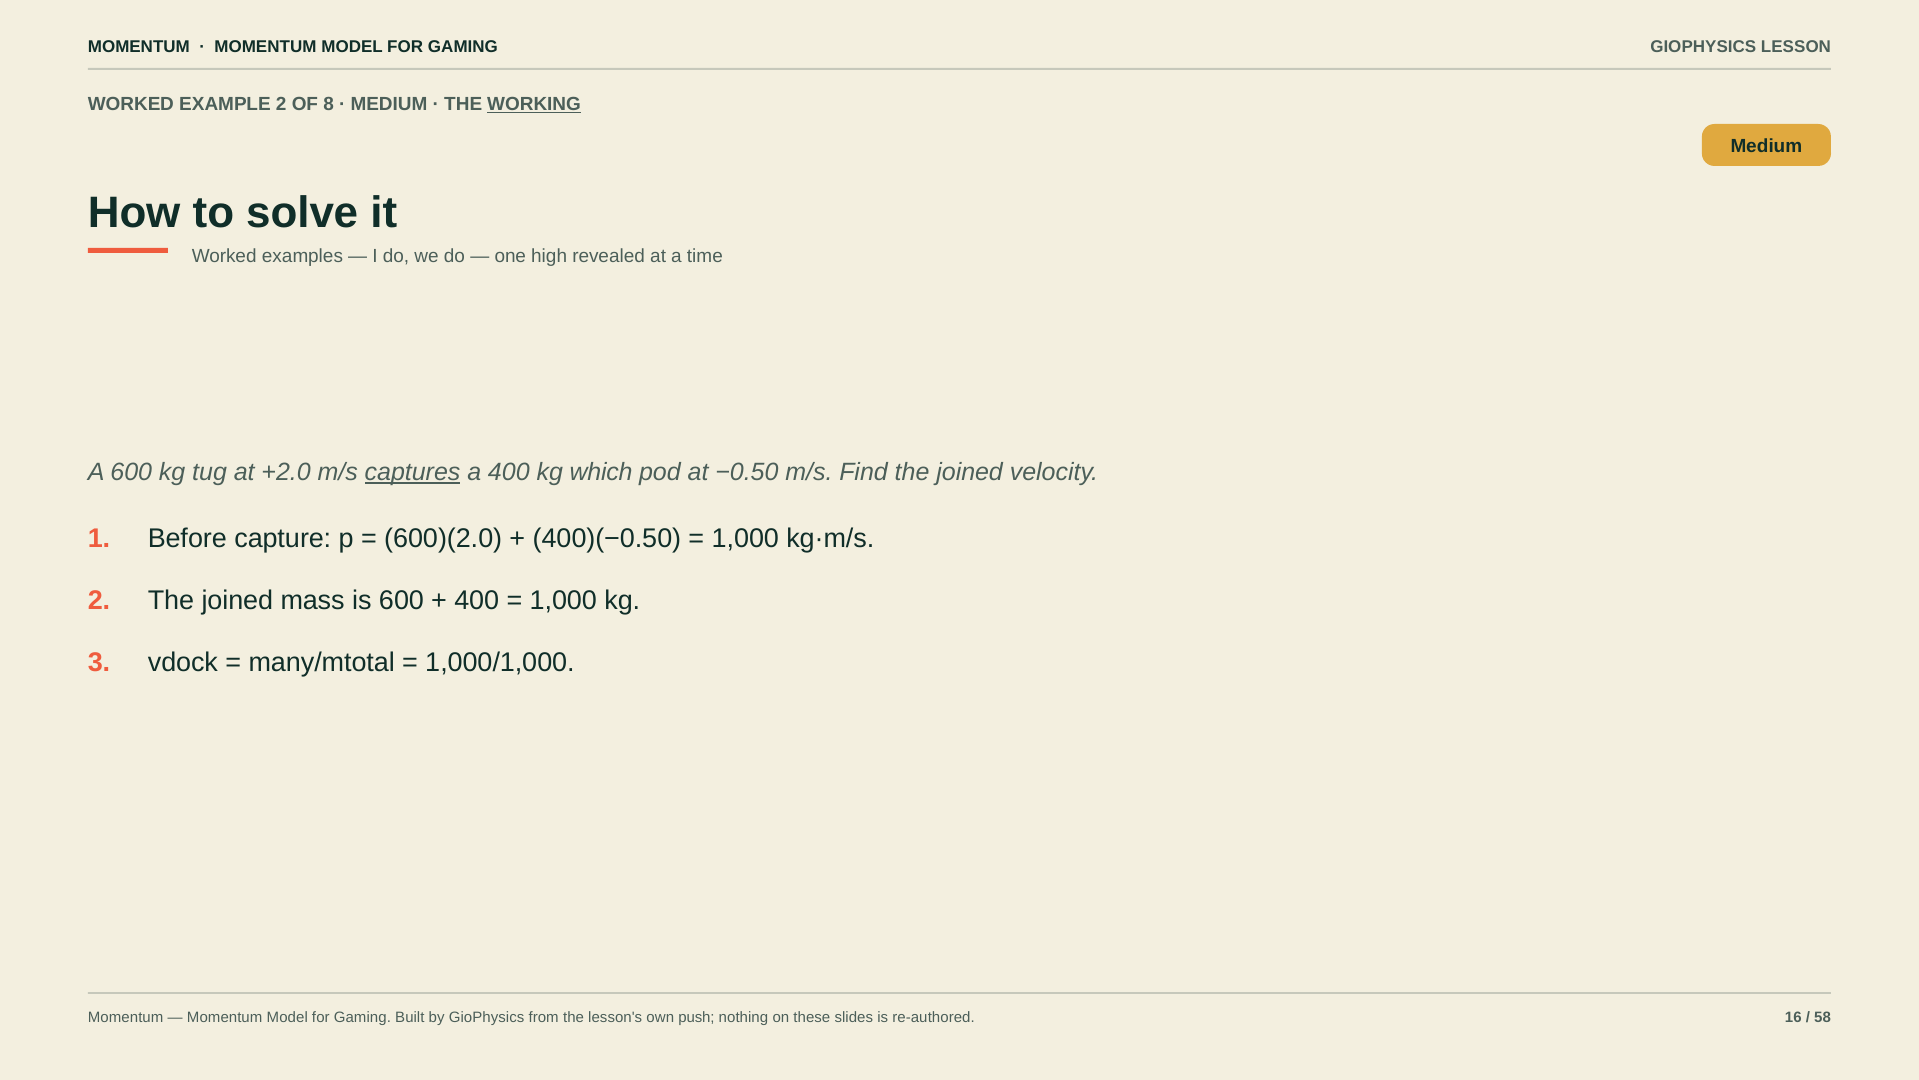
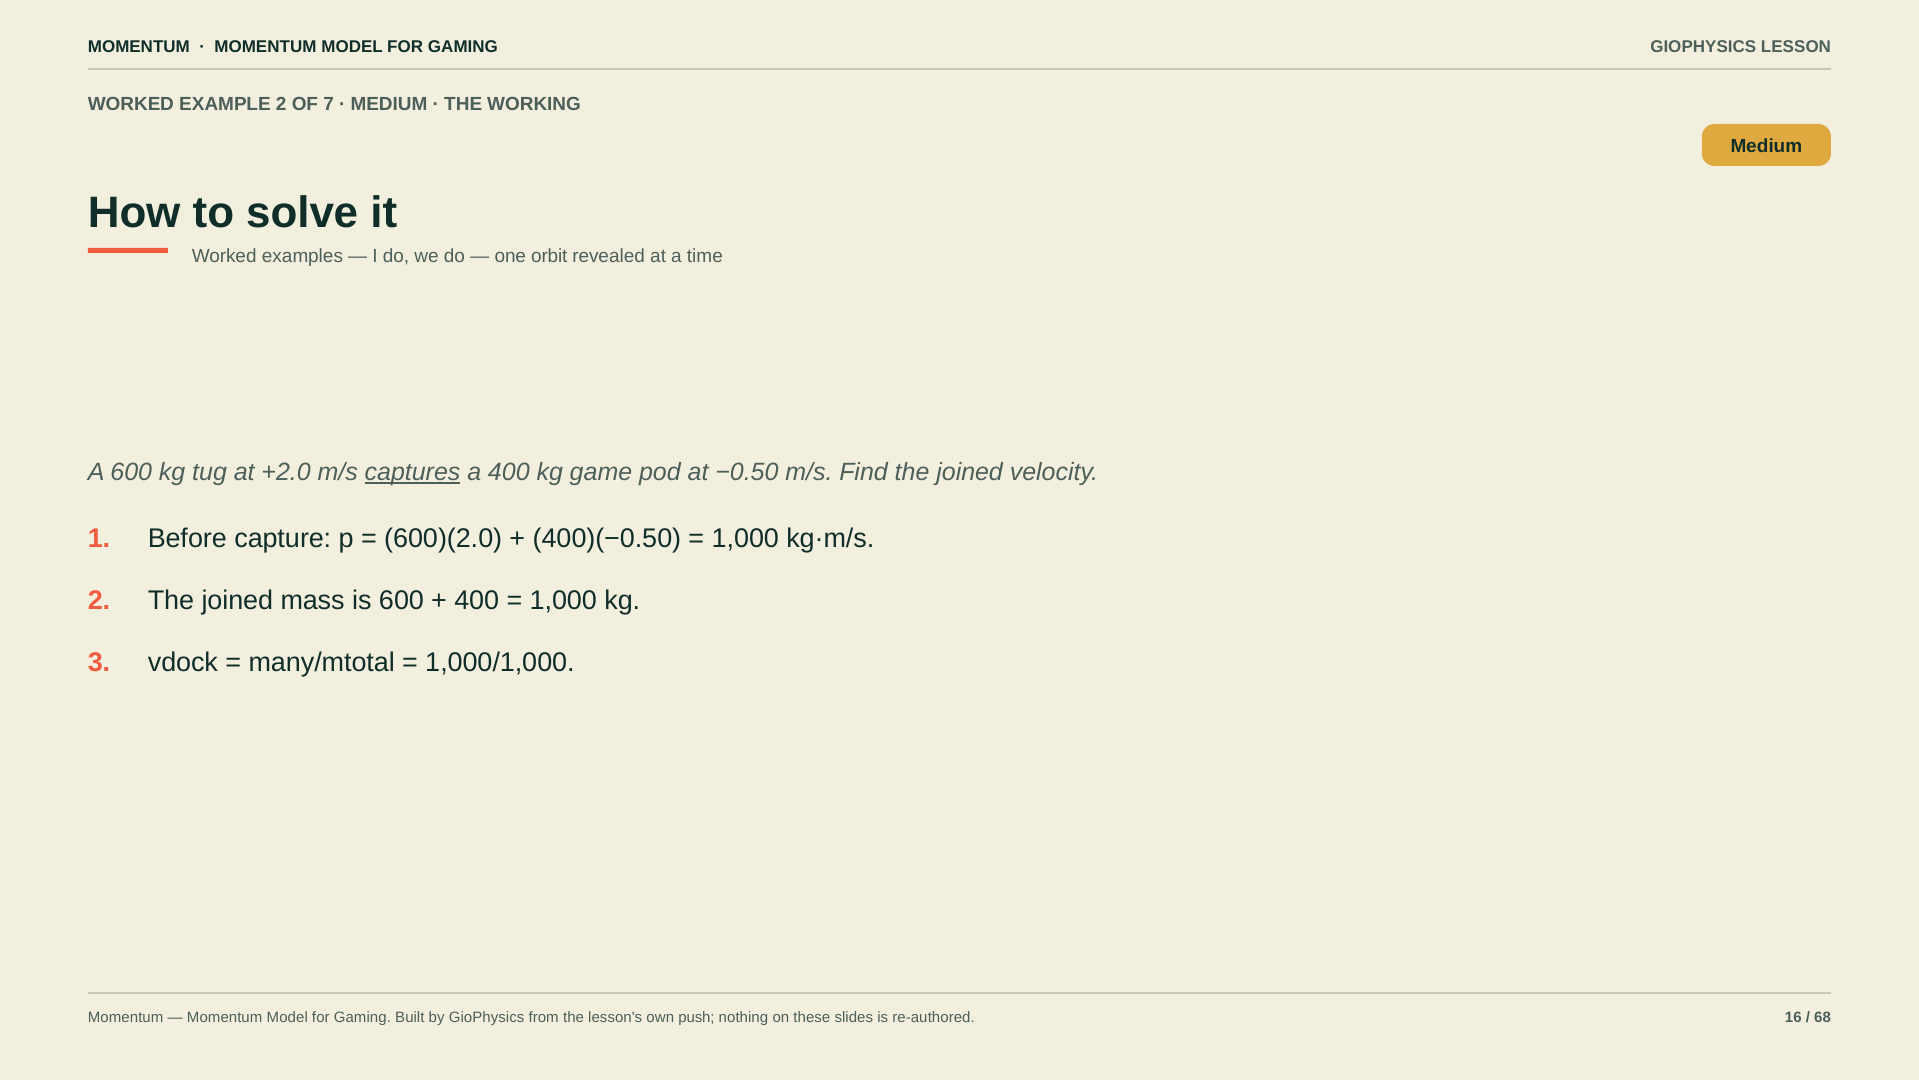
8: 8 -> 7
WORKING underline: present -> none
high: high -> orbit
which: which -> game
58: 58 -> 68
